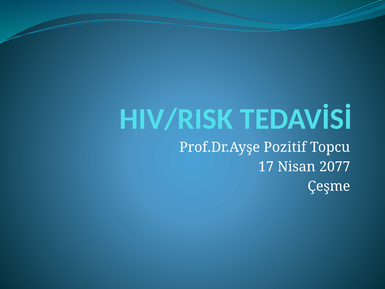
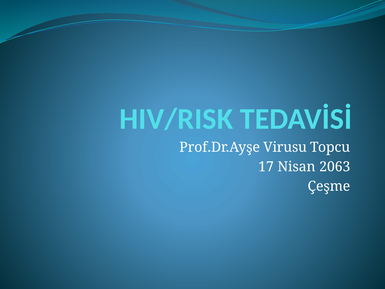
Pozitif: Pozitif -> Virusu
2077: 2077 -> 2063
